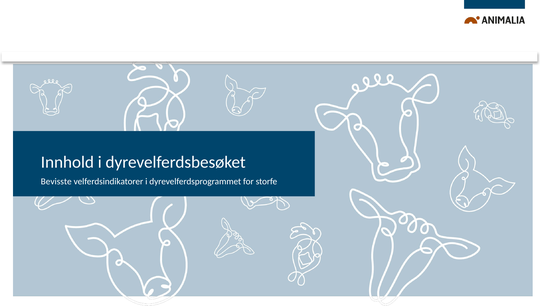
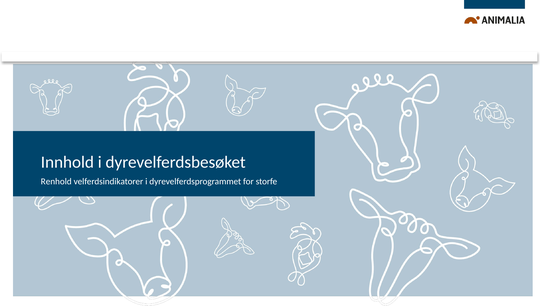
Bevisste: Bevisste -> Renhold
